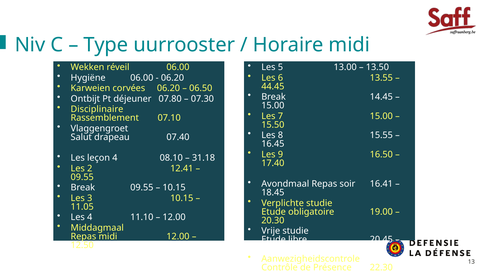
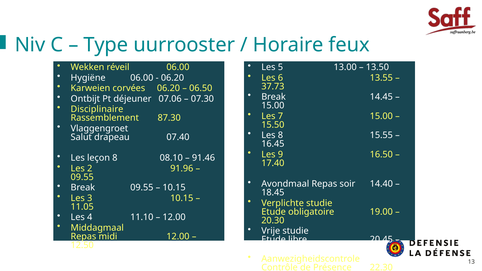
Horaire midi: midi -> feux
44.45: 44.45 -> 37.73
07.80: 07.80 -> 07.06
07.10: 07.10 -> 87.30
leçon 4: 4 -> 8
31.18: 31.18 -> 91.46
12.41: 12.41 -> 91.96
16.41: 16.41 -> 14.40
